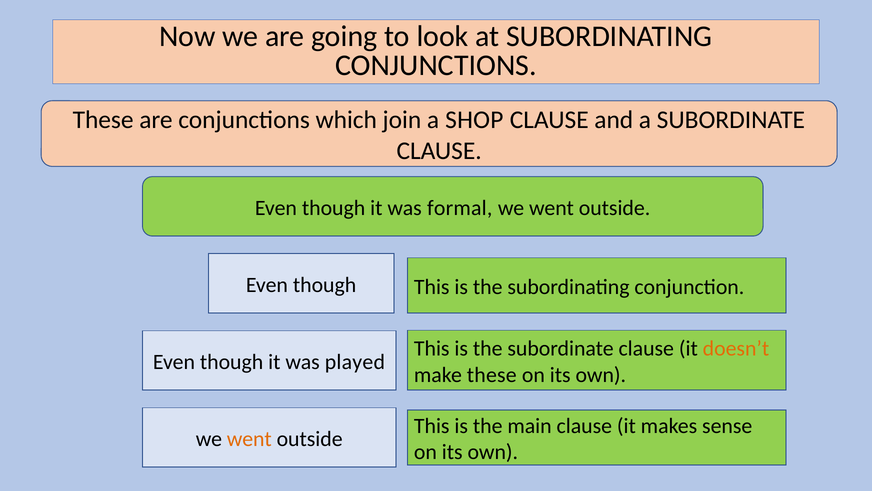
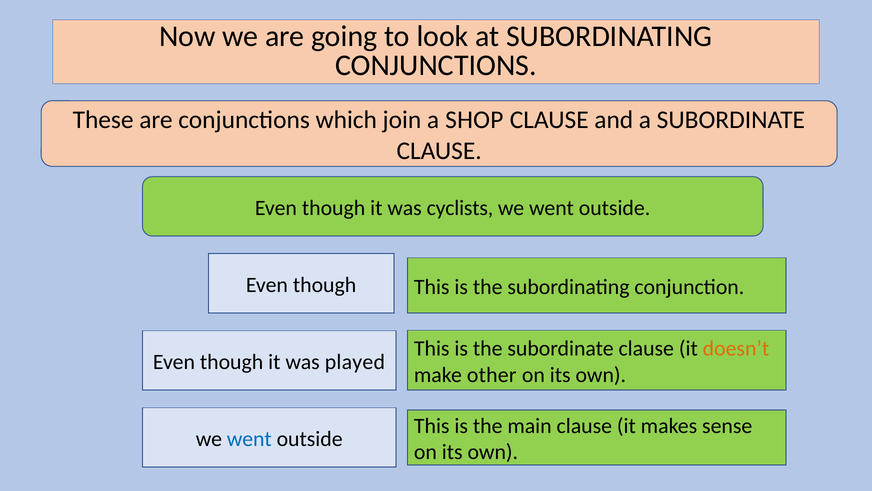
formal: formal -> cyclists
make these: these -> other
went at (249, 439) colour: orange -> blue
